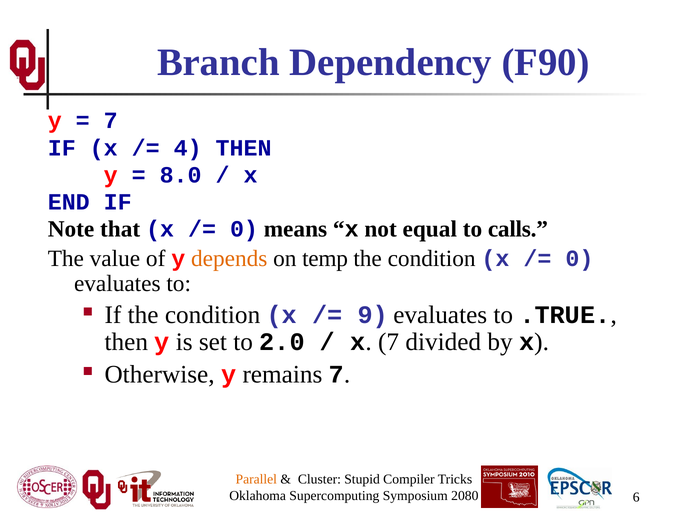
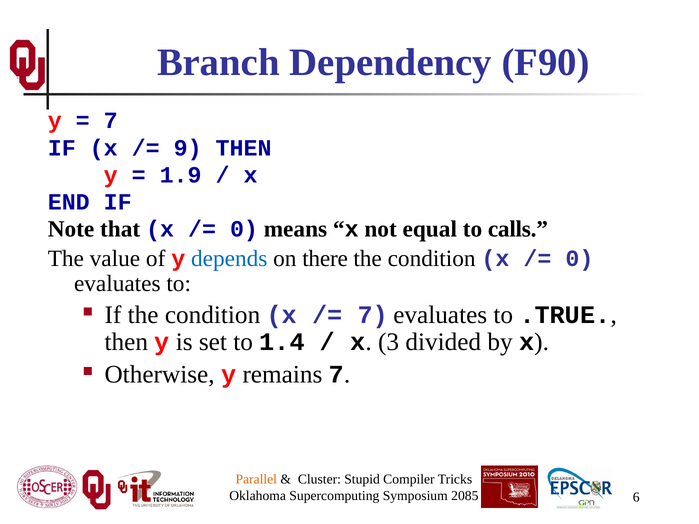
4: 4 -> 9
8.0: 8.0 -> 1.9
depends colour: orange -> blue
temp: temp -> there
9 at (373, 315): 9 -> 7
2.0: 2.0 -> 1.4
7 at (389, 342): 7 -> 3
2080: 2080 -> 2085
